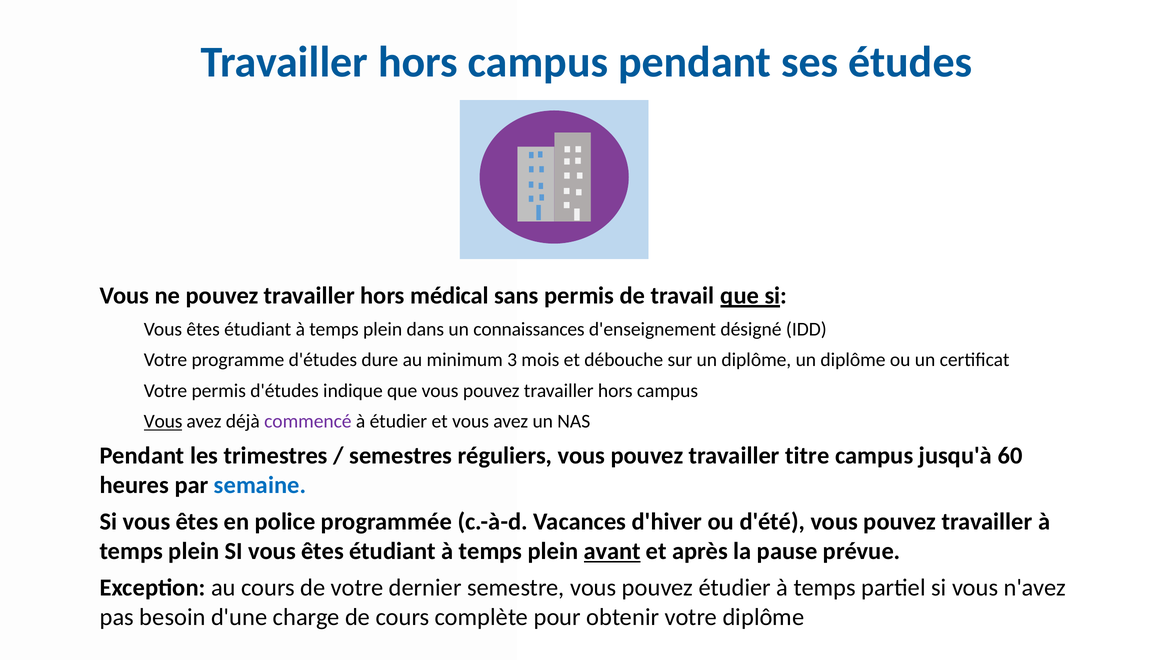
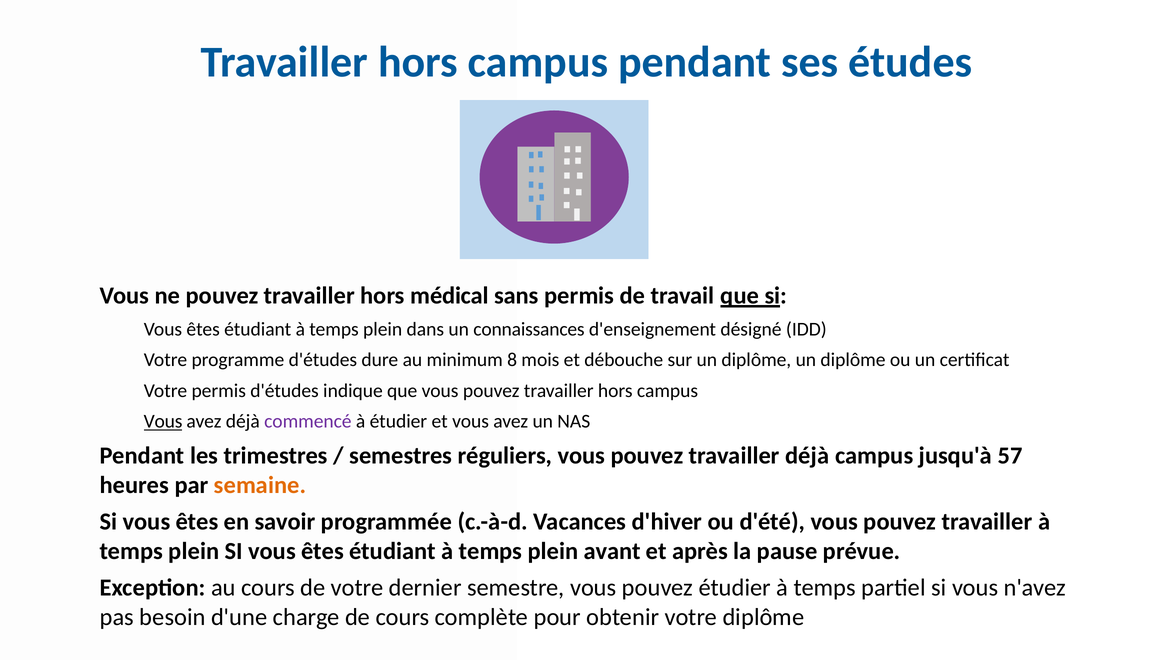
3: 3 -> 8
travailler titre: titre -> déjà
60: 60 -> 57
semaine colour: blue -> orange
police: police -> savoir
avant underline: present -> none
